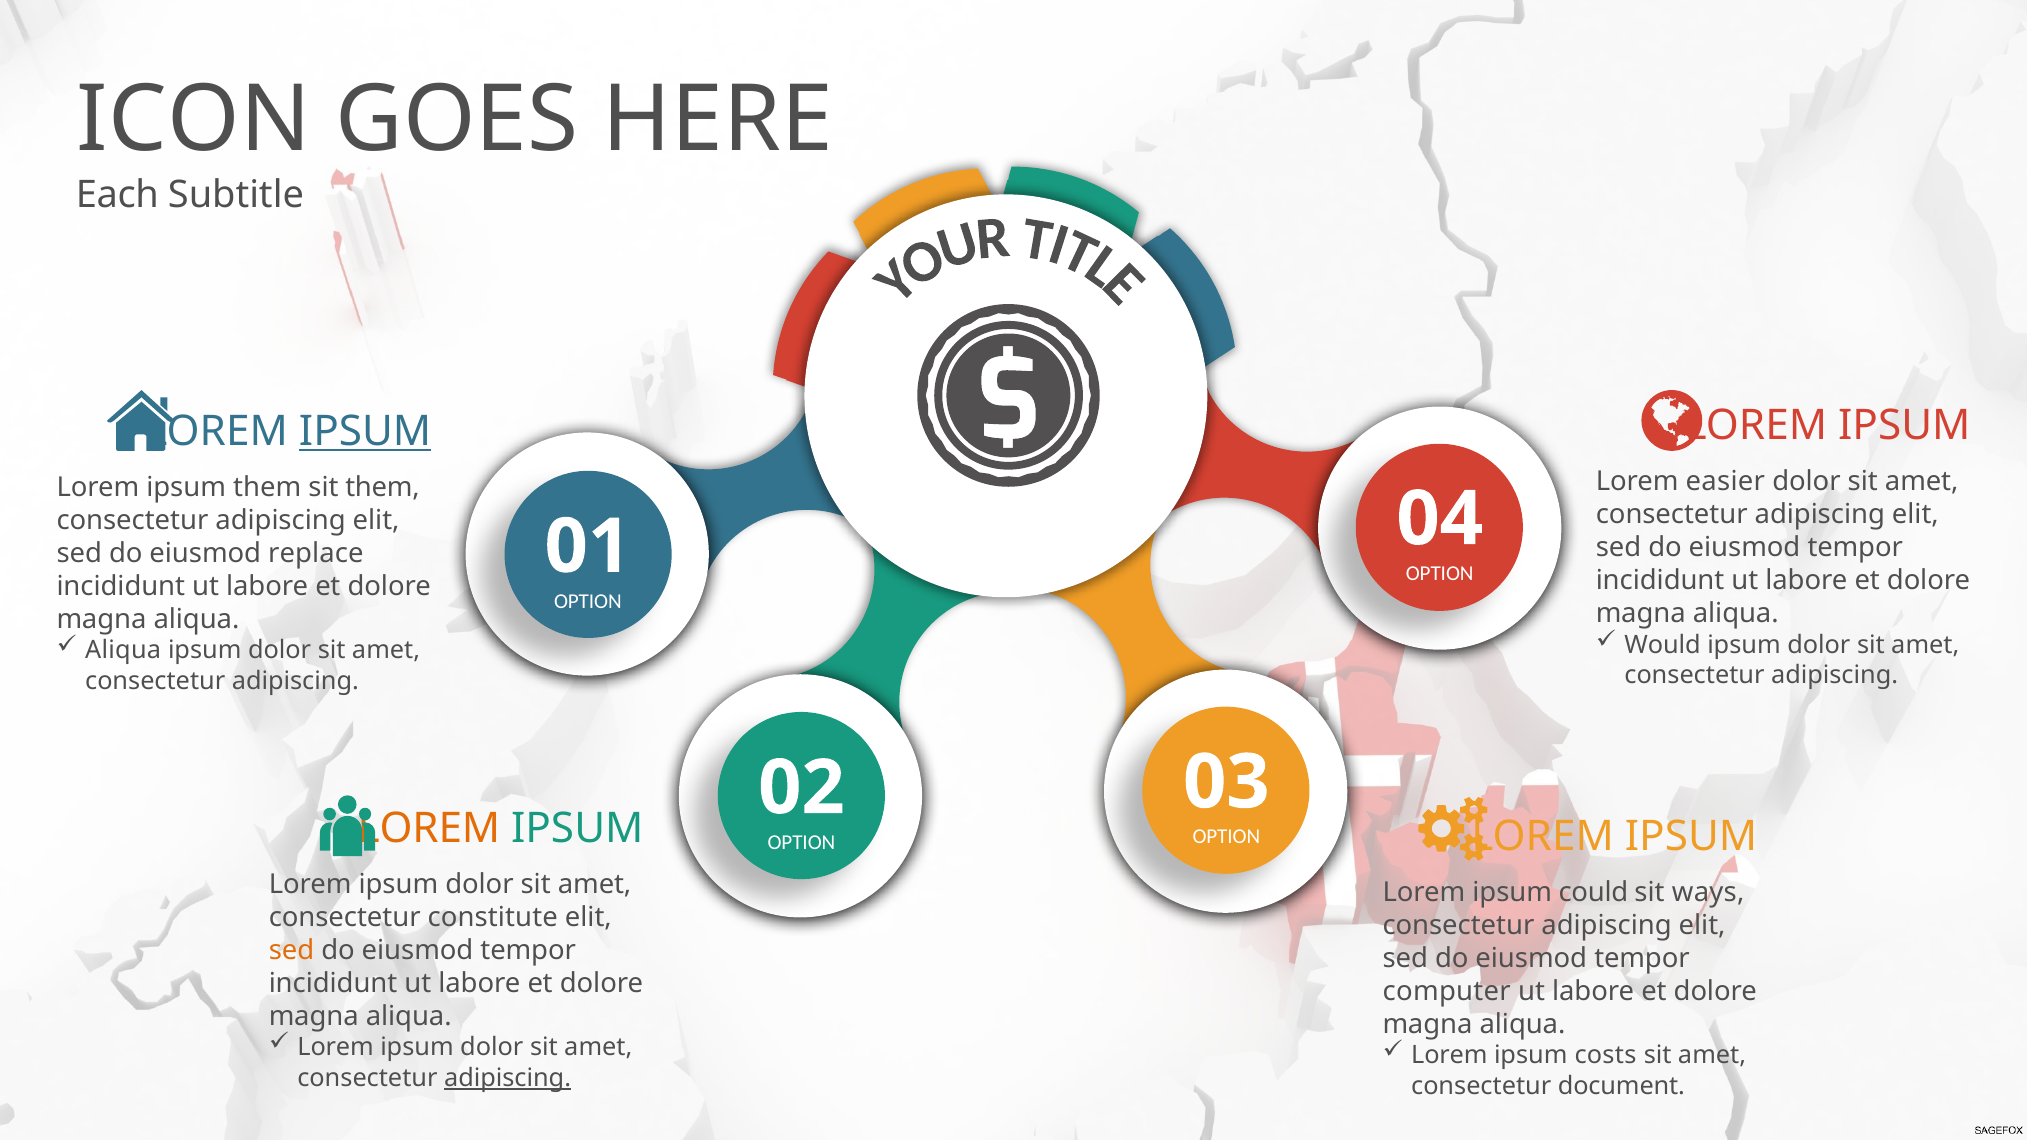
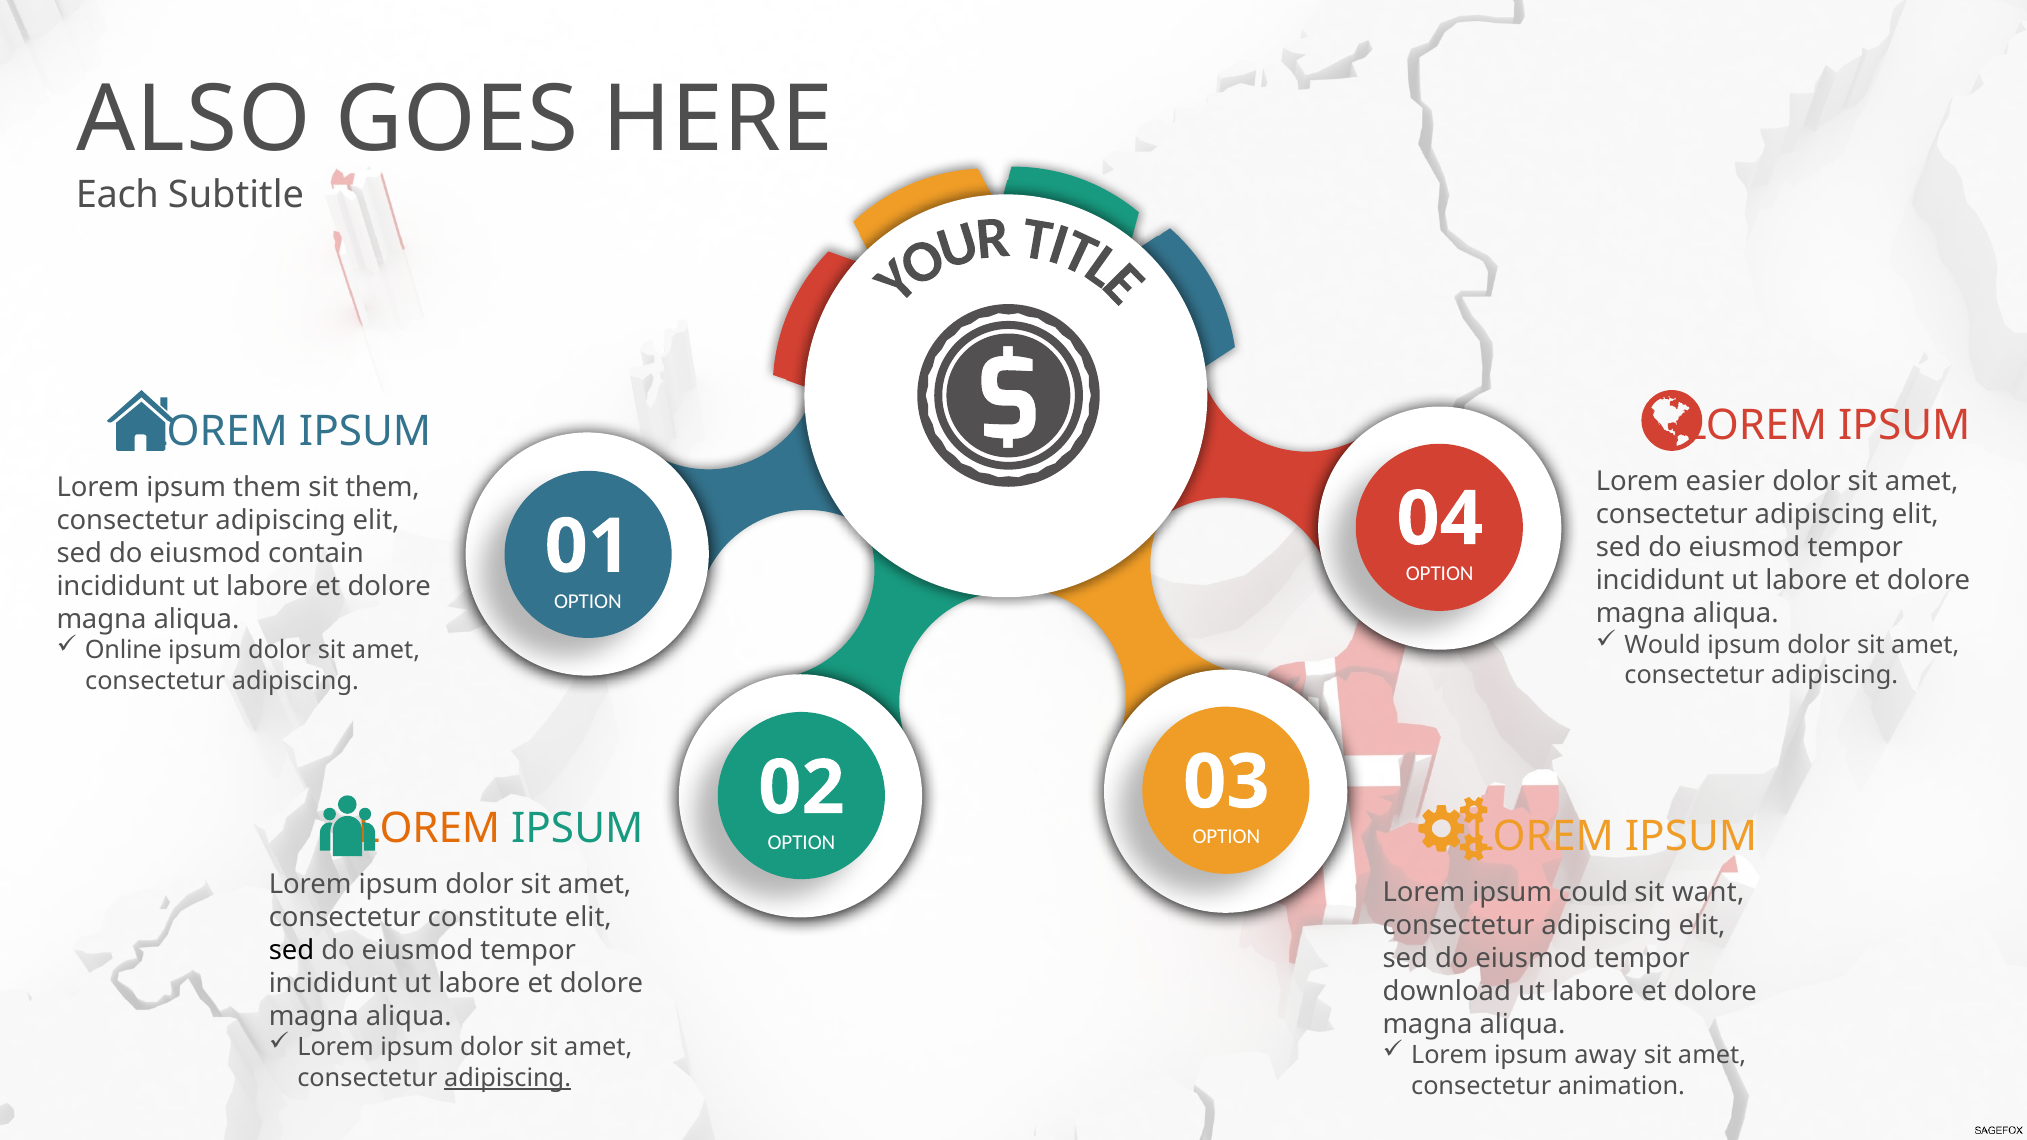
ICON: ICON -> ALSO
IPSUM at (365, 432) underline: present -> none
replace: replace -> contain
Aliqua at (123, 651): Aliqua -> Online
ways: ways -> want
sed at (292, 950) colour: orange -> black
computer: computer -> download
costs: costs -> away
document: document -> animation
